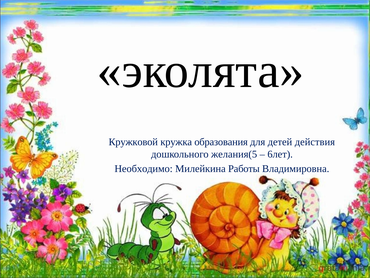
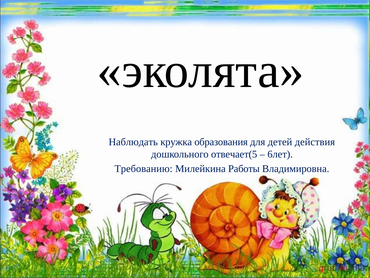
Кружковой: Кружковой -> Наблюдать
желания(5: желания(5 -> отвечает(5
Необходимо: Необходимо -> Требованию
